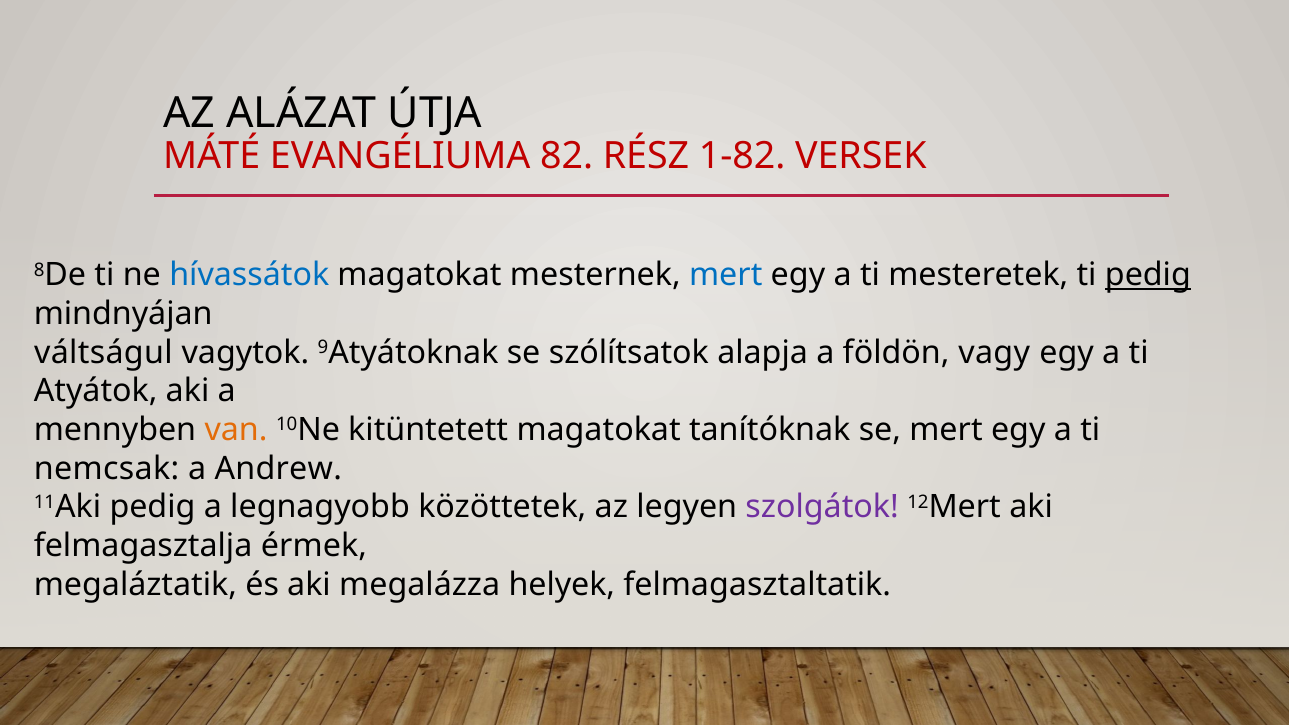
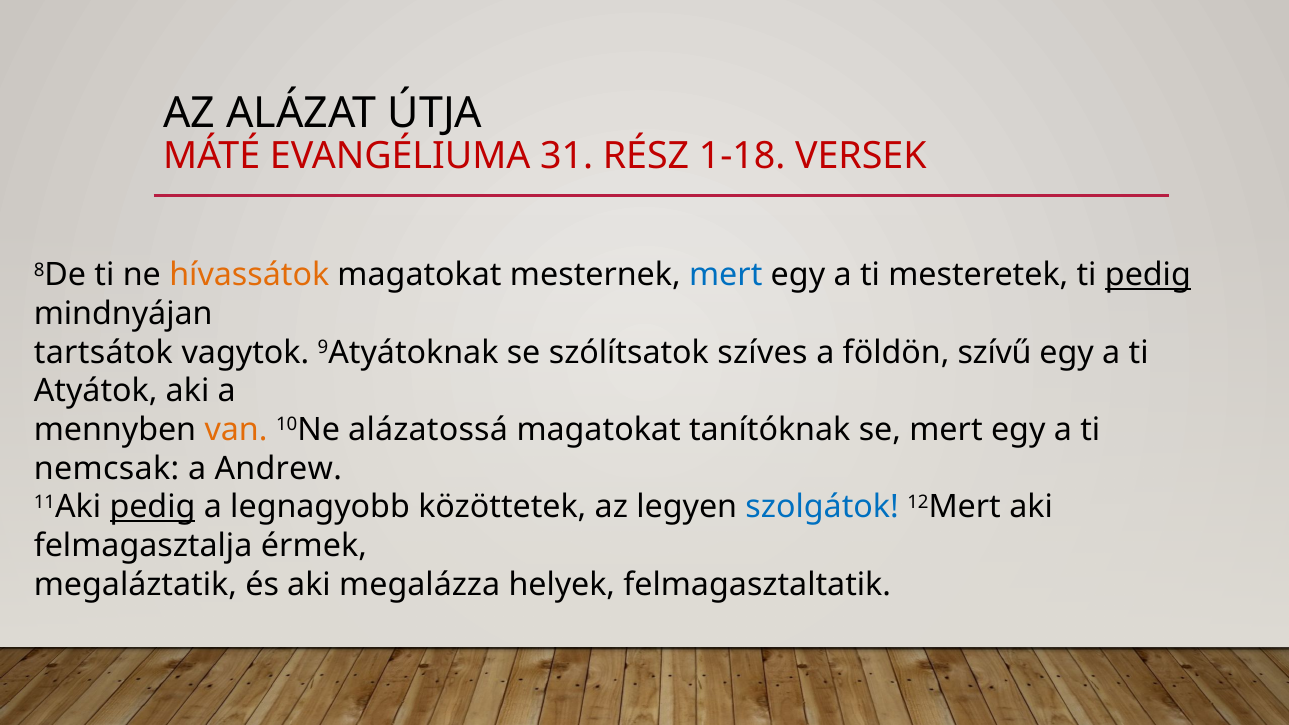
82: 82 -> 31
1-82: 1-82 -> 1-18
hívassátok colour: blue -> orange
váltságul: váltságul -> tartsátok
alapja: alapja -> szíves
vagy: vagy -> szívű
kitüntetett: kitüntetett -> alázatossá
pedig at (152, 507) underline: none -> present
szolgátok colour: purple -> blue
